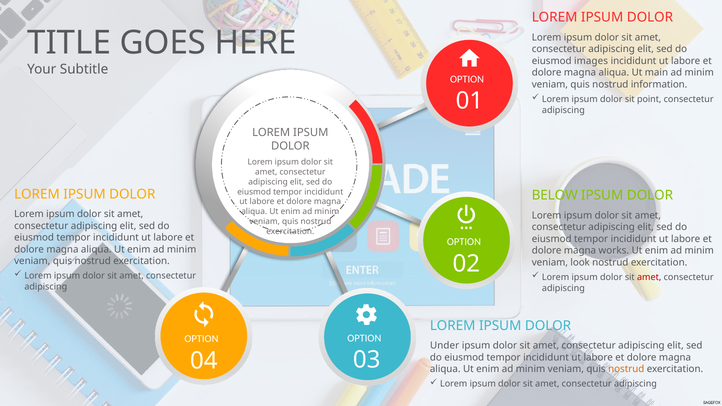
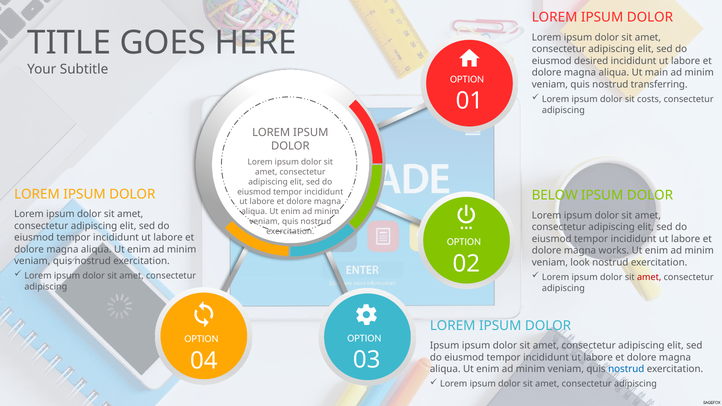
images: images -> desired
information: information -> transferring
point: point -> costs
Under at (445, 346): Under -> Ipsum
nostrud at (626, 369) colour: orange -> blue
